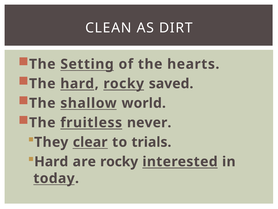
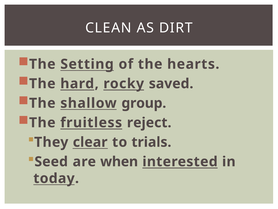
world: world -> group
never: never -> reject
Hard at (51, 161): Hard -> Seed
are rocky: rocky -> when
